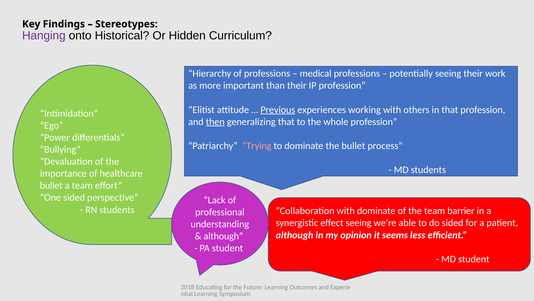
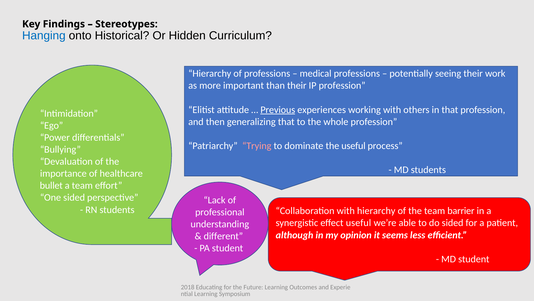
Hanging colour: purple -> blue
then underline: present -> none
the bullet: bullet -> useful
with dominate: dominate -> hierarchy
effect seeing: seeing -> useful
although at (223, 236): although -> different
